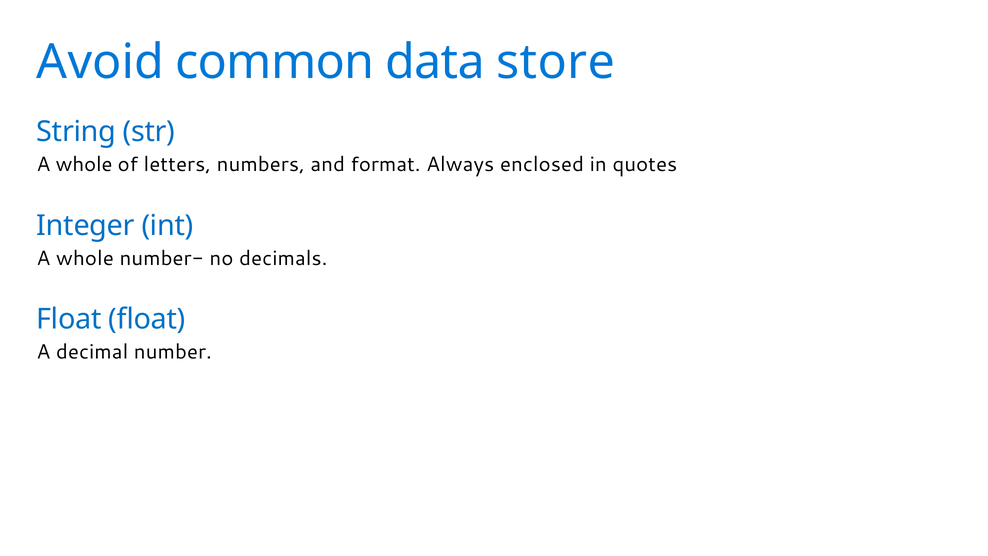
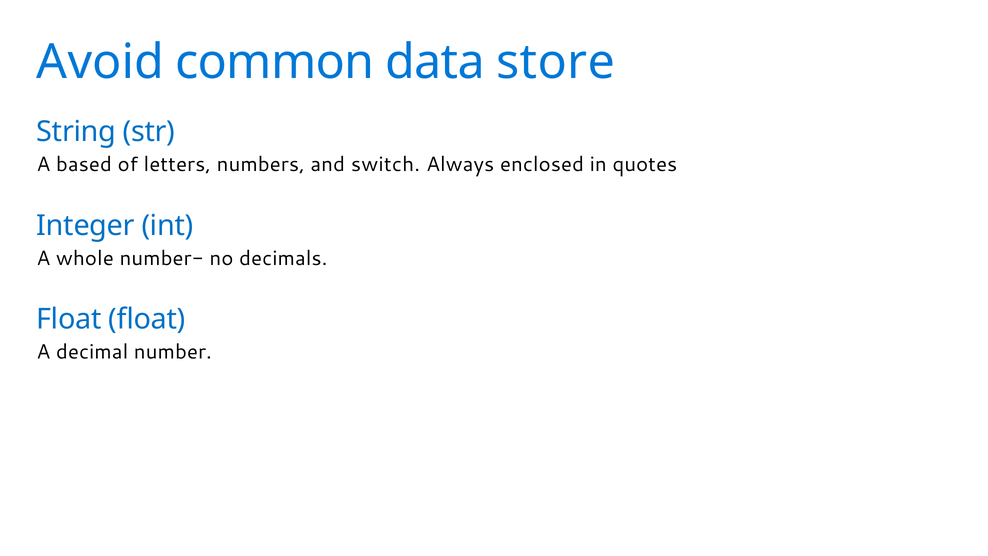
whole at (84, 165): whole -> based
format: format -> switch
